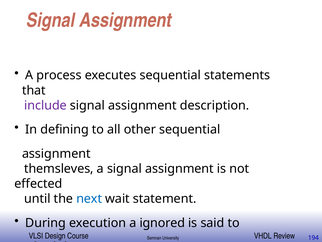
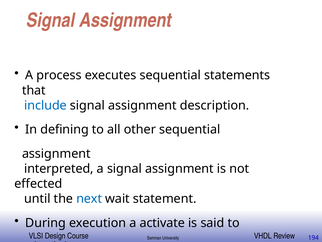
include colour: purple -> blue
themsleves: themsleves -> interpreted
ignored: ignored -> activate
